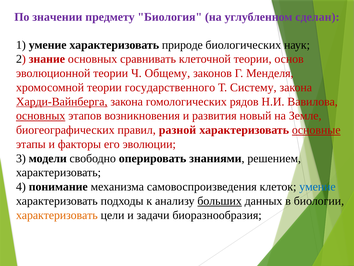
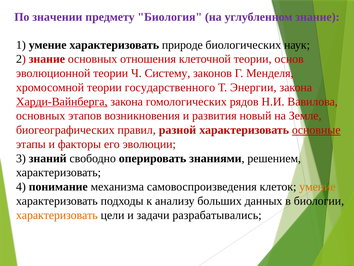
углубленном сделан: сделан -> знание
сравнивать: сравнивать -> отношения
Общему: Общему -> Систему
Систему: Систему -> Энергии
основных at (41, 116) underline: present -> none
модели: модели -> знаний
умение at (317, 186) colour: blue -> orange
больших underline: present -> none
биоразнообразия: биоразнообразия -> разрабатывались
